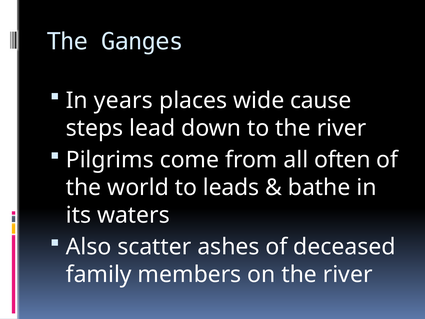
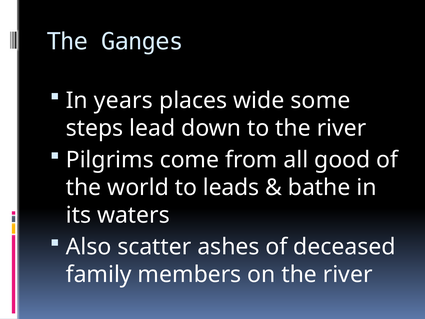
cause: cause -> some
often: often -> good
